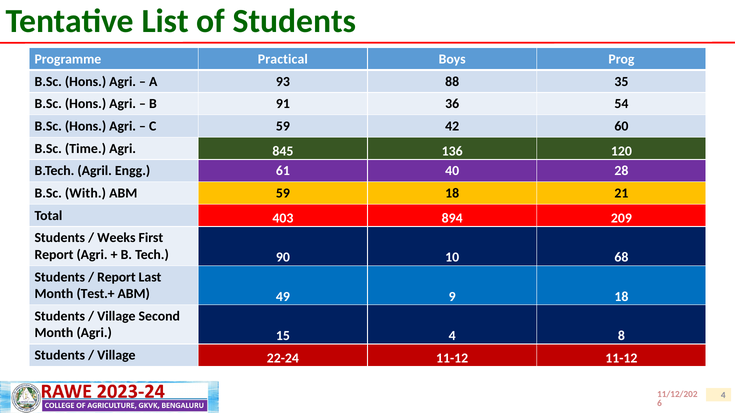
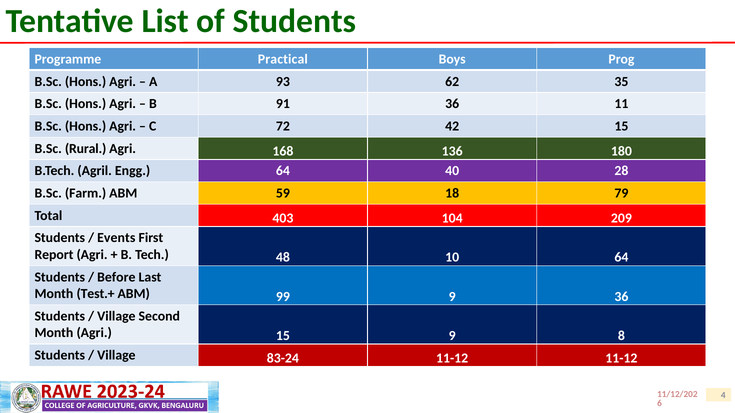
88: 88 -> 62
54: 54 -> 11
C 59: 59 -> 72
42 60: 60 -> 15
Time: Time -> Rural
845: 845 -> 168
120: 120 -> 180
Engg 61: 61 -> 64
With: With -> Farm
21: 21 -> 79
894: 894 -> 104
Weeks: Weeks -> Events
90: 90 -> 48
10 68: 68 -> 64
Report at (116, 277): Report -> Before
49: 49 -> 99
9 18: 18 -> 36
15 4: 4 -> 9
22-24: 22-24 -> 83-24
